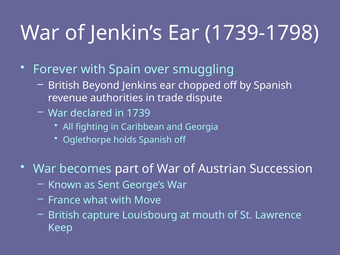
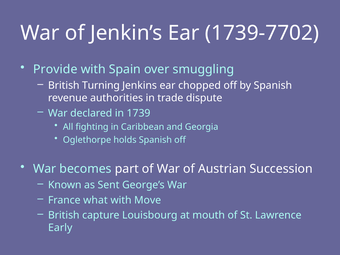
1739-1798: 1739-1798 -> 1739-7702
Forever: Forever -> Provide
Beyond: Beyond -> Turning
Keep: Keep -> Early
